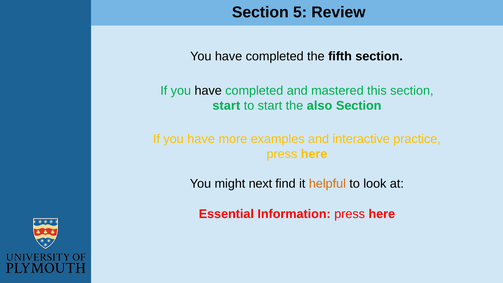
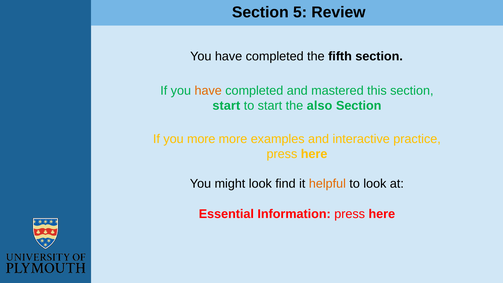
have at (208, 91) colour: black -> orange
have at (201, 139): have -> more
might next: next -> look
